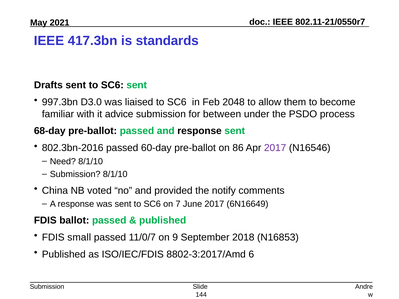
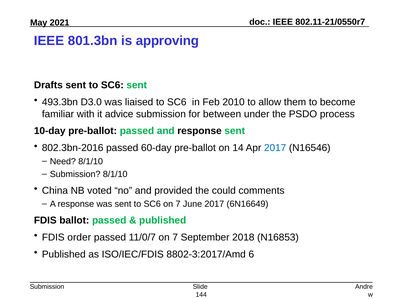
417.3bn: 417.3bn -> 801.3bn
standards: standards -> approving
997.3bn: 997.3bn -> 493.3bn
2048: 2048 -> 2010
68-day: 68-day -> 10-day
86: 86 -> 14
2017 at (275, 148) colour: purple -> blue
notify: notify -> could
small: small -> order
11/0/7 on 9: 9 -> 7
